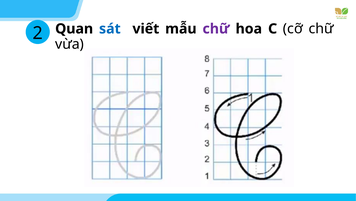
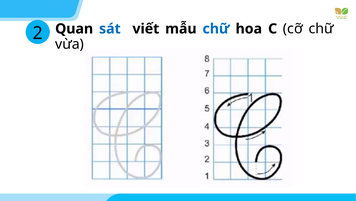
chữ at (216, 29) colour: purple -> blue
